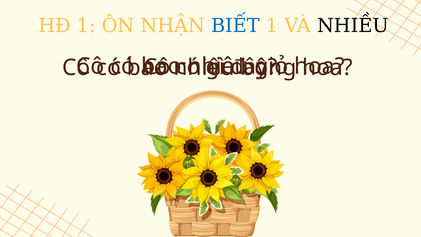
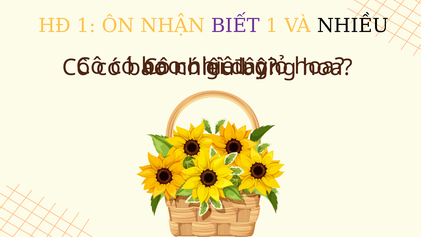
BIẾT colour: blue -> purple
